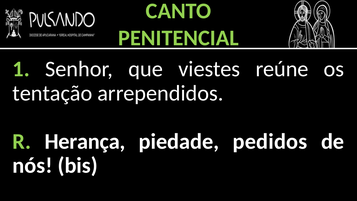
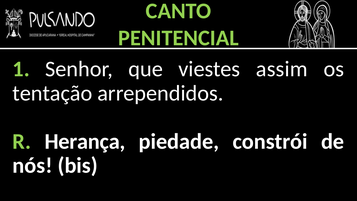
reúne: reúne -> assim
pedidos: pedidos -> constrói
